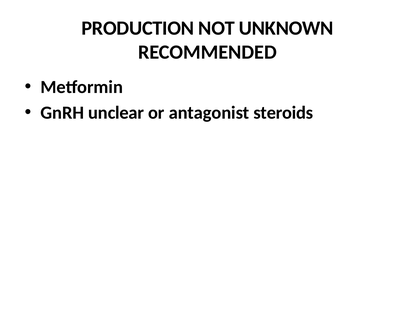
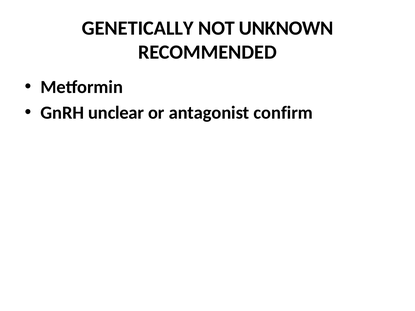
PRODUCTION: PRODUCTION -> GENETICALLY
steroids: steroids -> confirm
